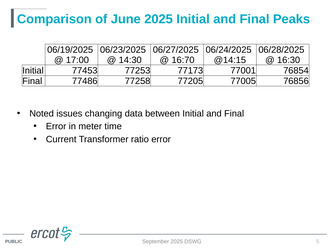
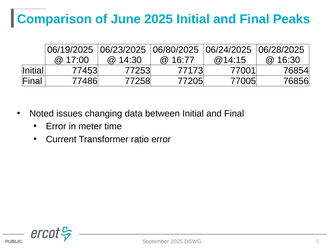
06/27/2025: 06/27/2025 -> 06/80/2025
16:70: 16:70 -> 16:77
